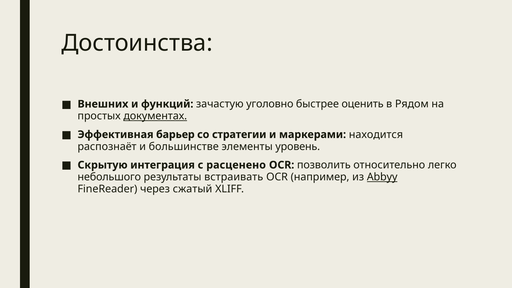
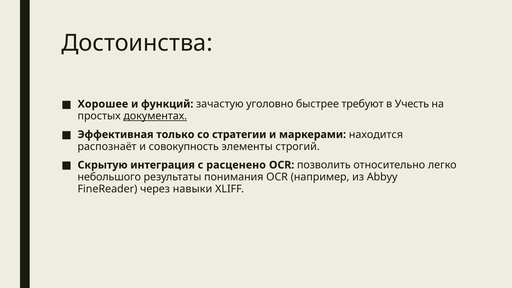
Внешних: Внешних -> Хорошее
оценить: оценить -> требуют
Рядом: Рядом -> Учесть
барьер: барьер -> только
большинстве: большинстве -> совокупность
уровень: уровень -> строгий
встраивать: встраивать -> понимания
Abbyy underline: present -> none
сжатый: сжатый -> навыки
